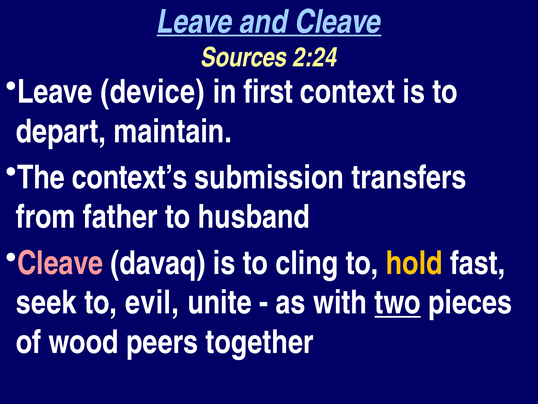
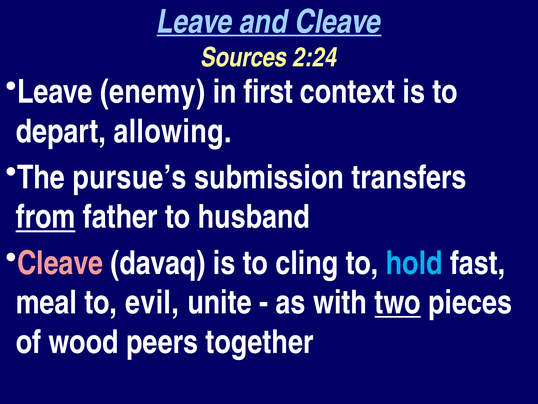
device: device -> enemy
maintain: maintain -> allowing
context’s: context’s -> pursue’s
from underline: none -> present
hold colour: yellow -> light blue
seek: seek -> meal
